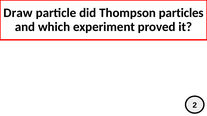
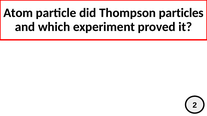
Draw: Draw -> Atom
